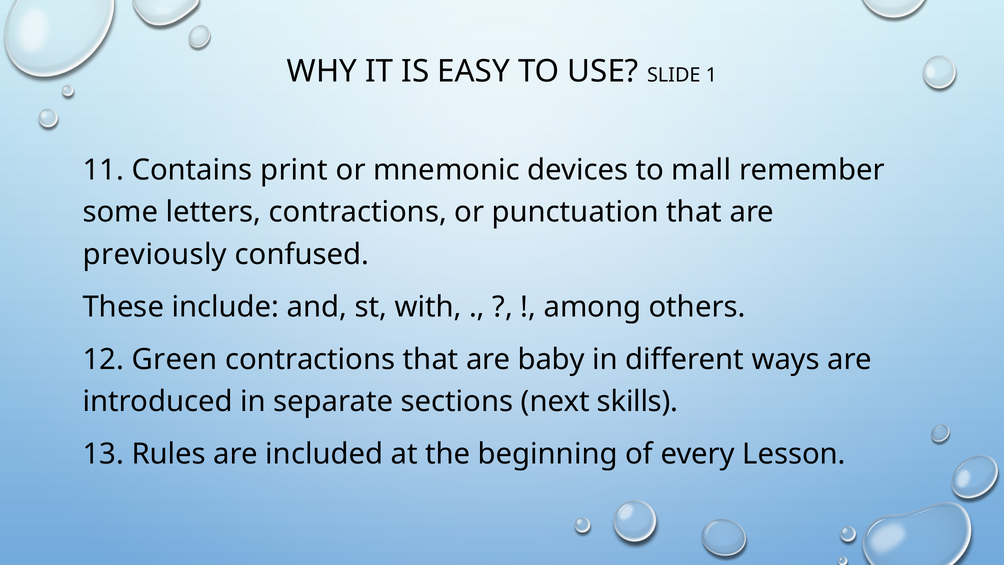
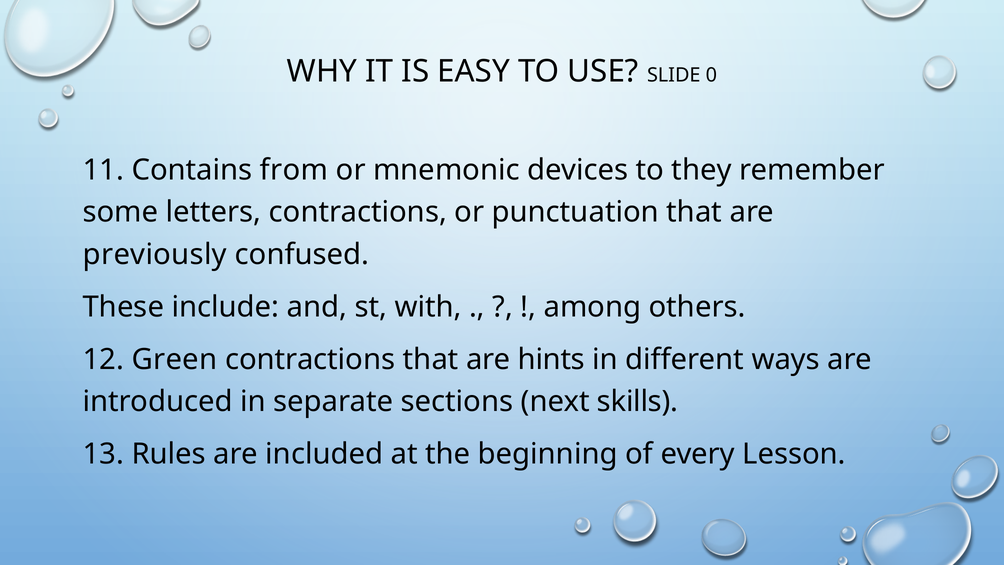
1: 1 -> 0
print: print -> from
mall: mall -> they
baby: baby -> hints
